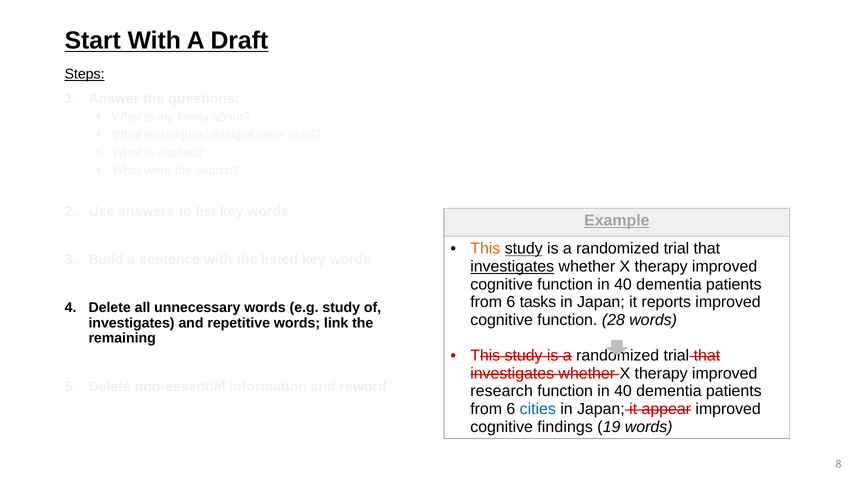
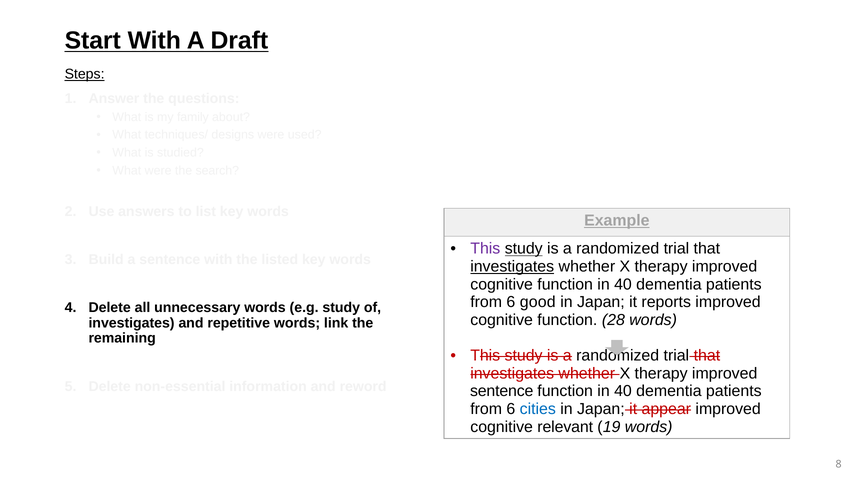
This at (485, 249) colour: orange -> purple
tasks: tasks -> good
research at (502, 391): research -> sentence
findings: findings -> relevant
